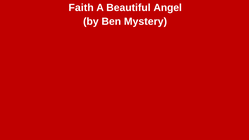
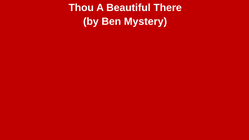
Faith: Faith -> Thou
Angel: Angel -> There
